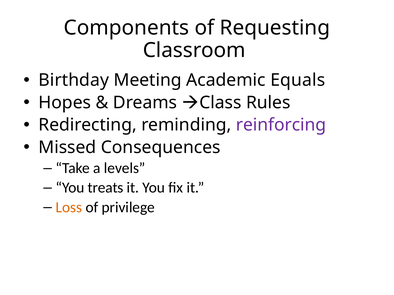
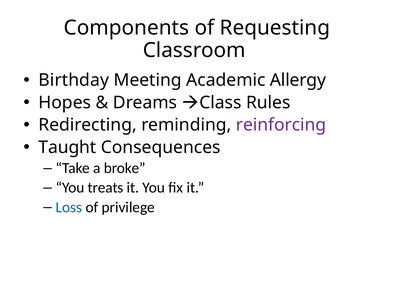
Equals: Equals -> Allergy
Missed: Missed -> Taught
levels: levels -> broke
Loss colour: orange -> blue
